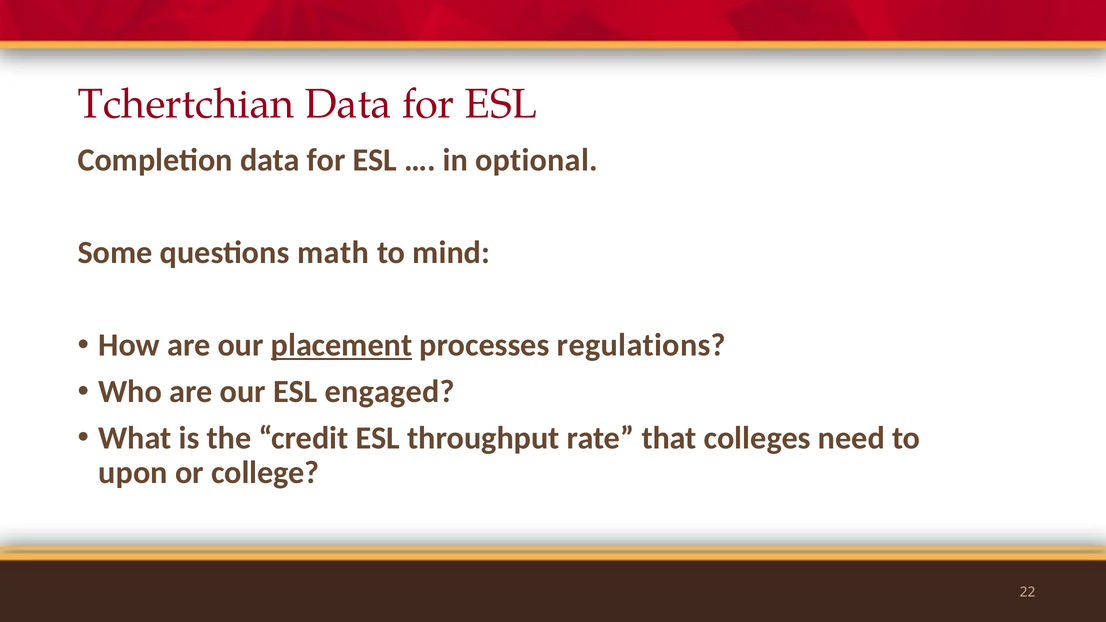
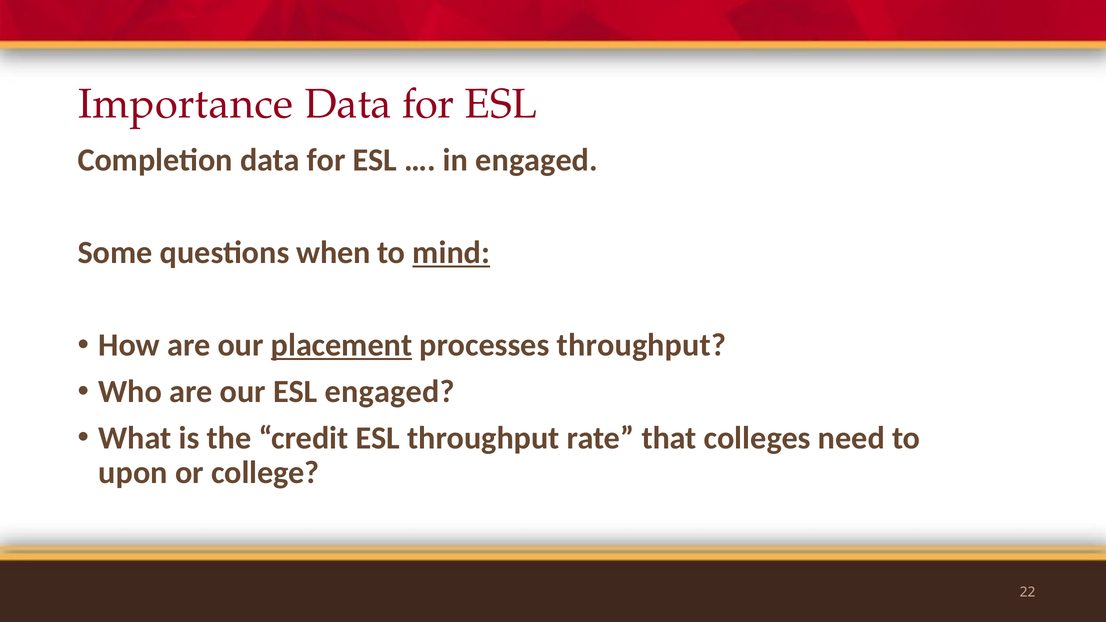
Tchertchian: Tchertchian -> Importance
in optional: optional -> engaged
math: math -> when
mind underline: none -> present
processes regulations: regulations -> throughput
